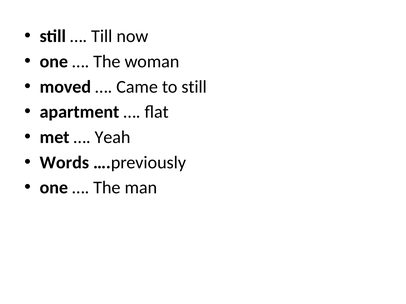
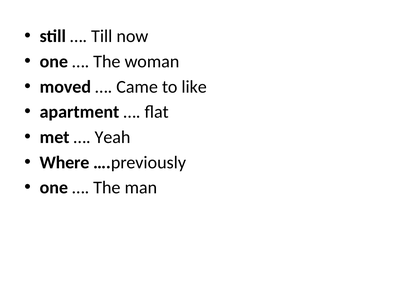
to still: still -> like
Words: Words -> Where
